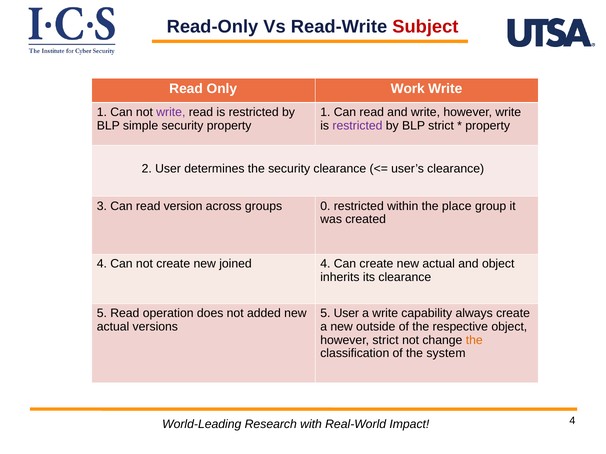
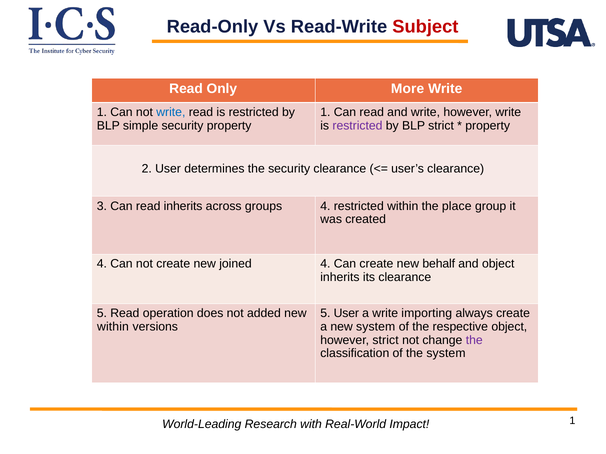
Work: Work -> More
write at (171, 112) colour: purple -> blue
read version: version -> inherits
groups 0: 0 -> 4
create new actual: actual -> behalf
capability: capability -> importing
actual at (113, 327): actual -> within
new outside: outside -> system
the at (474, 340) colour: orange -> purple
Impact 4: 4 -> 1
